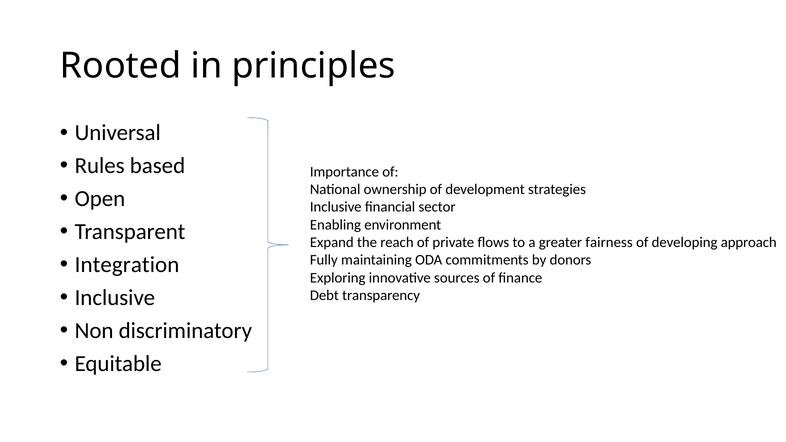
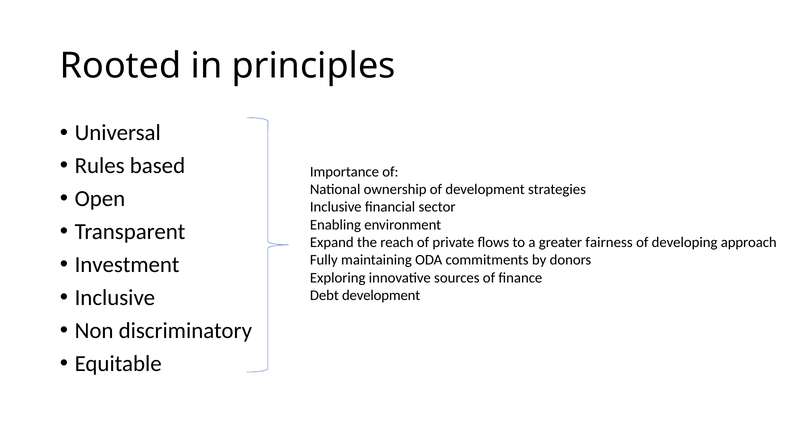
Integration: Integration -> Investment
Debt transparency: transparency -> development
